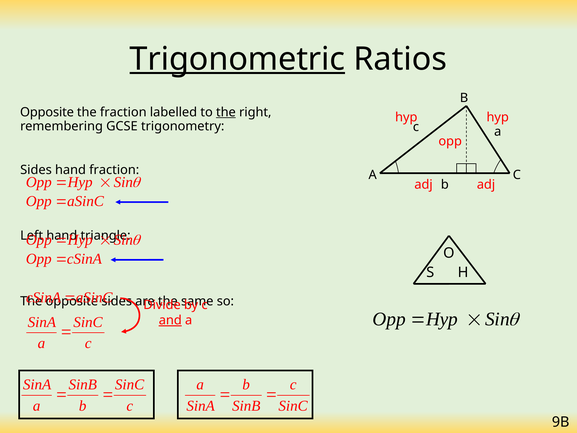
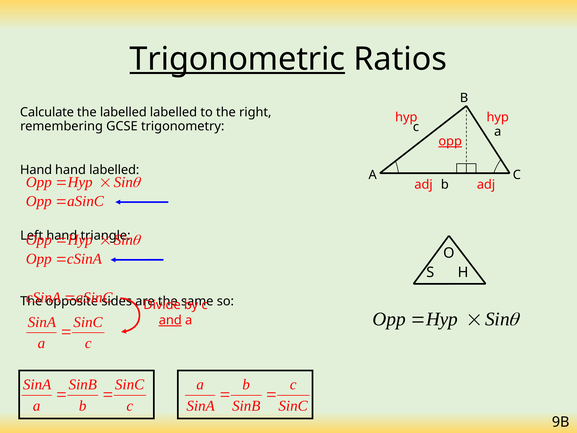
Opposite at (47, 112): Opposite -> Calculate
the fraction: fraction -> labelled
the at (226, 112) underline: present -> none
opp at (450, 141) underline: none -> present
Sides at (36, 170): Sides -> Hand
hand fraction: fraction -> labelled
